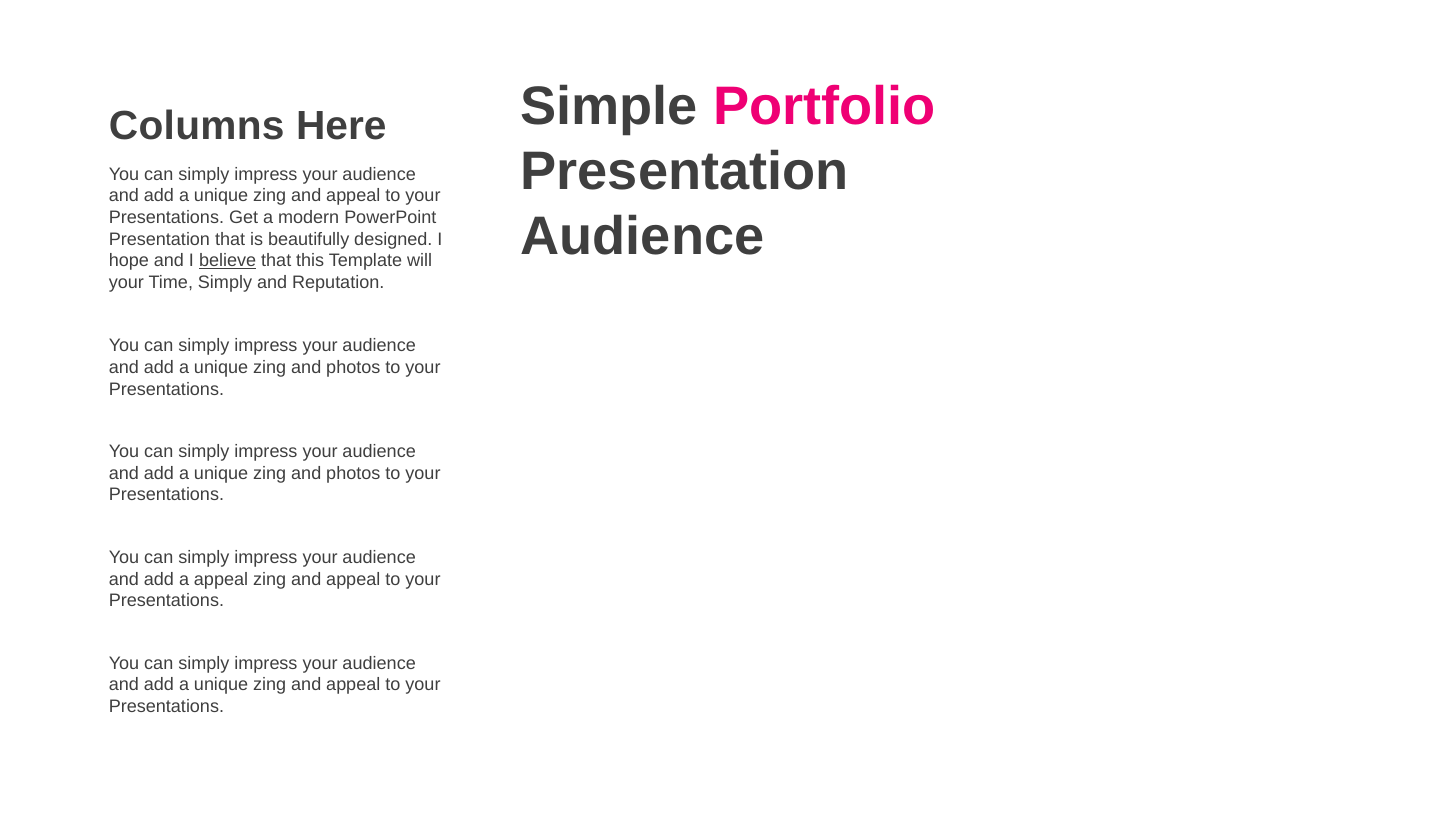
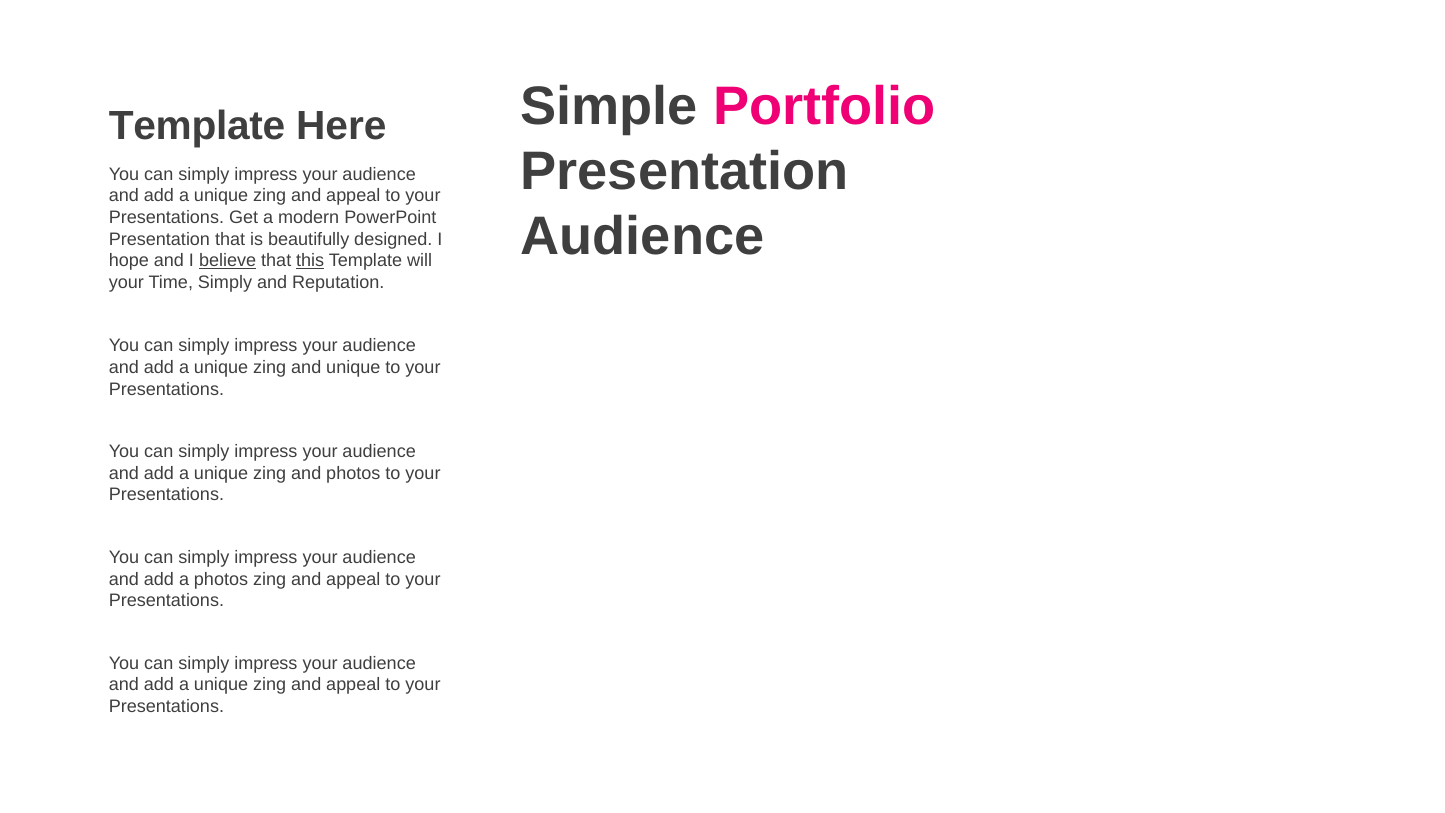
Columns at (197, 126): Columns -> Template
this underline: none -> present
photos at (353, 367): photos -> unique
a appeal: appeal -> photos
